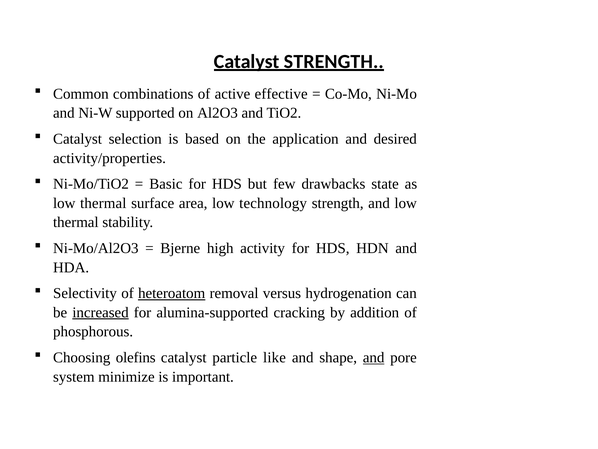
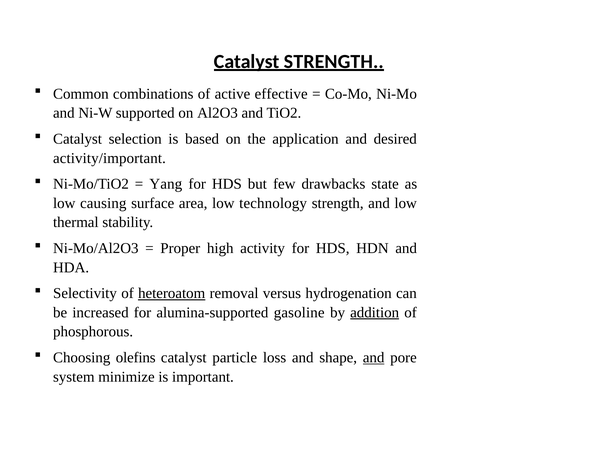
activity/properties: activity/properties -> activity/important
Basic: Basic -> Yang
thermal at (103, 203): thermal -> causing
Bjerne: Bjerne -> Proper
increased underline: present -> none
cracking: cracking -> gasoline
addition underline: none -> present
like: like -> loss
